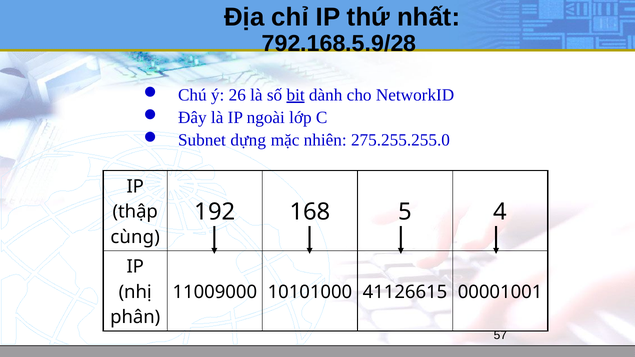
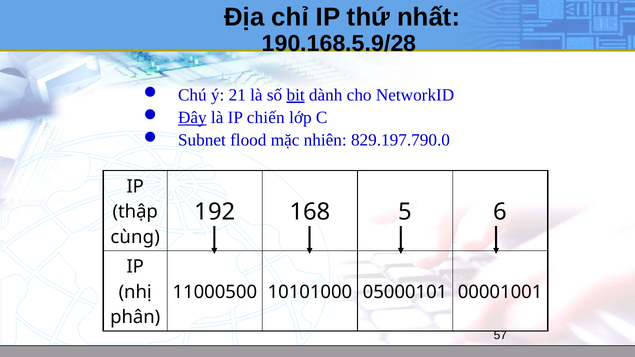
792.168.5.9/28: 792.168.5.9/28 -> 190.168.5.9/28
26: 26 -> 21
Đây underline: none -> present
ngoài: ngoài -> chiến
dựng: dựng -> flood
275.255.255.0: 275.255.255.0 -> 829.197.790.0
4: 4 -> 6
11009000: 11009000 -> 11000500
41126615: 41126615 -> 05000101
